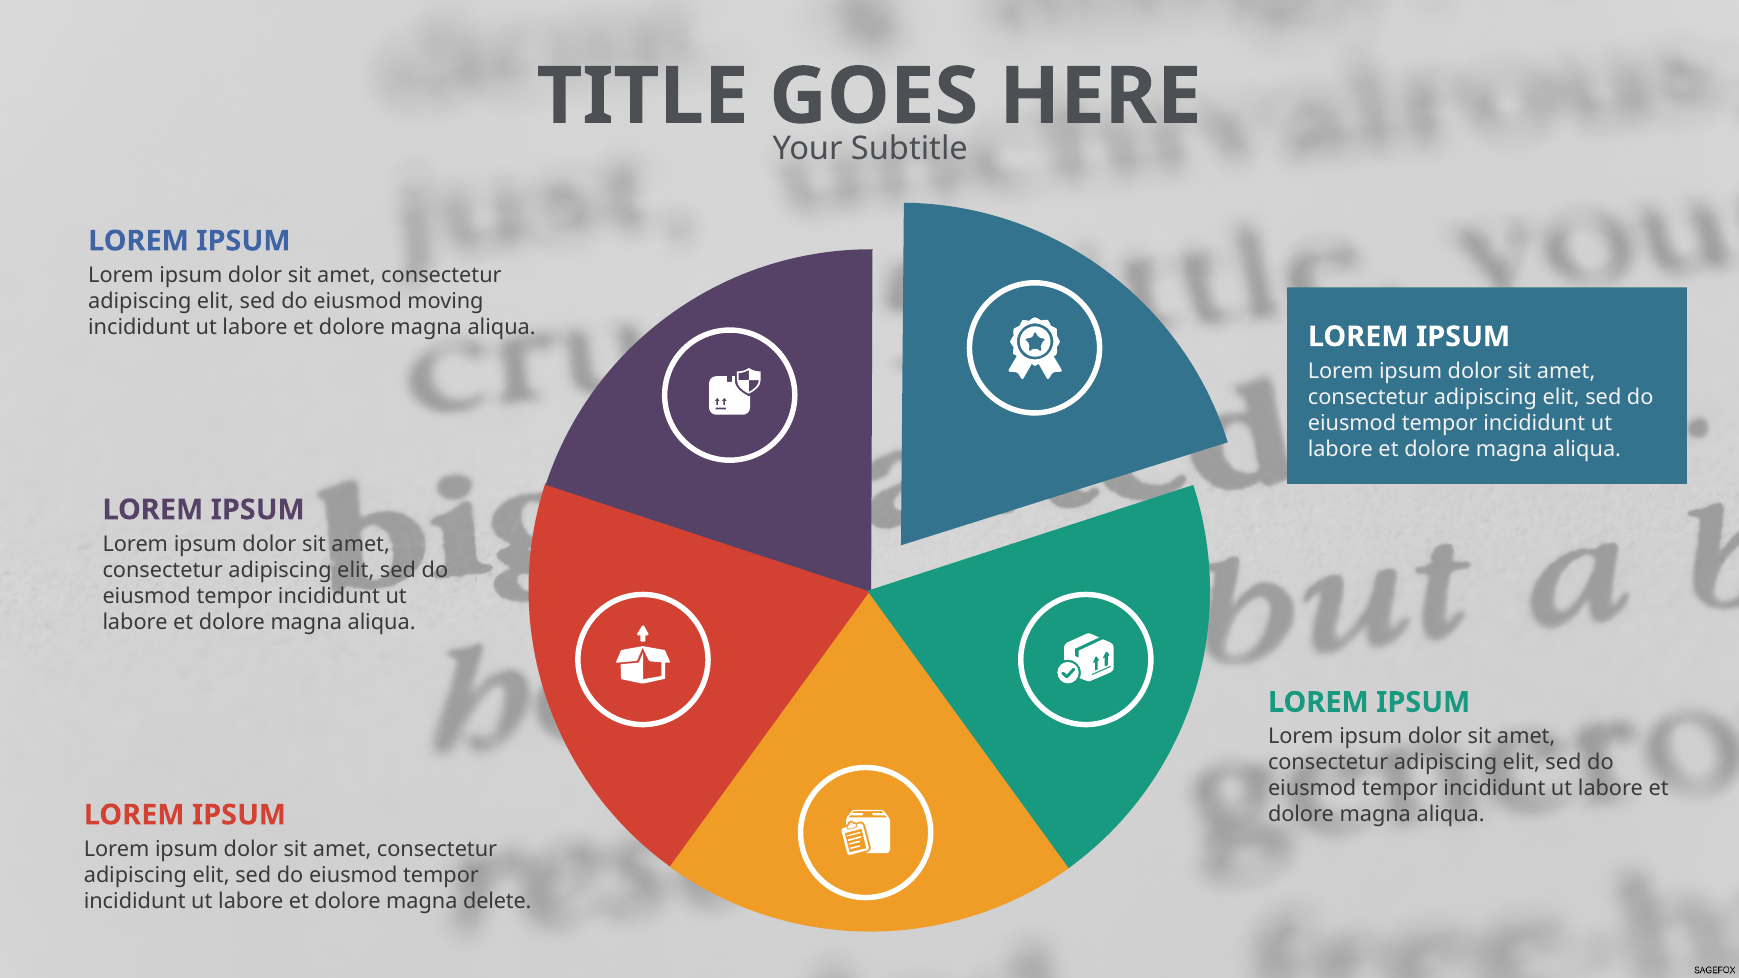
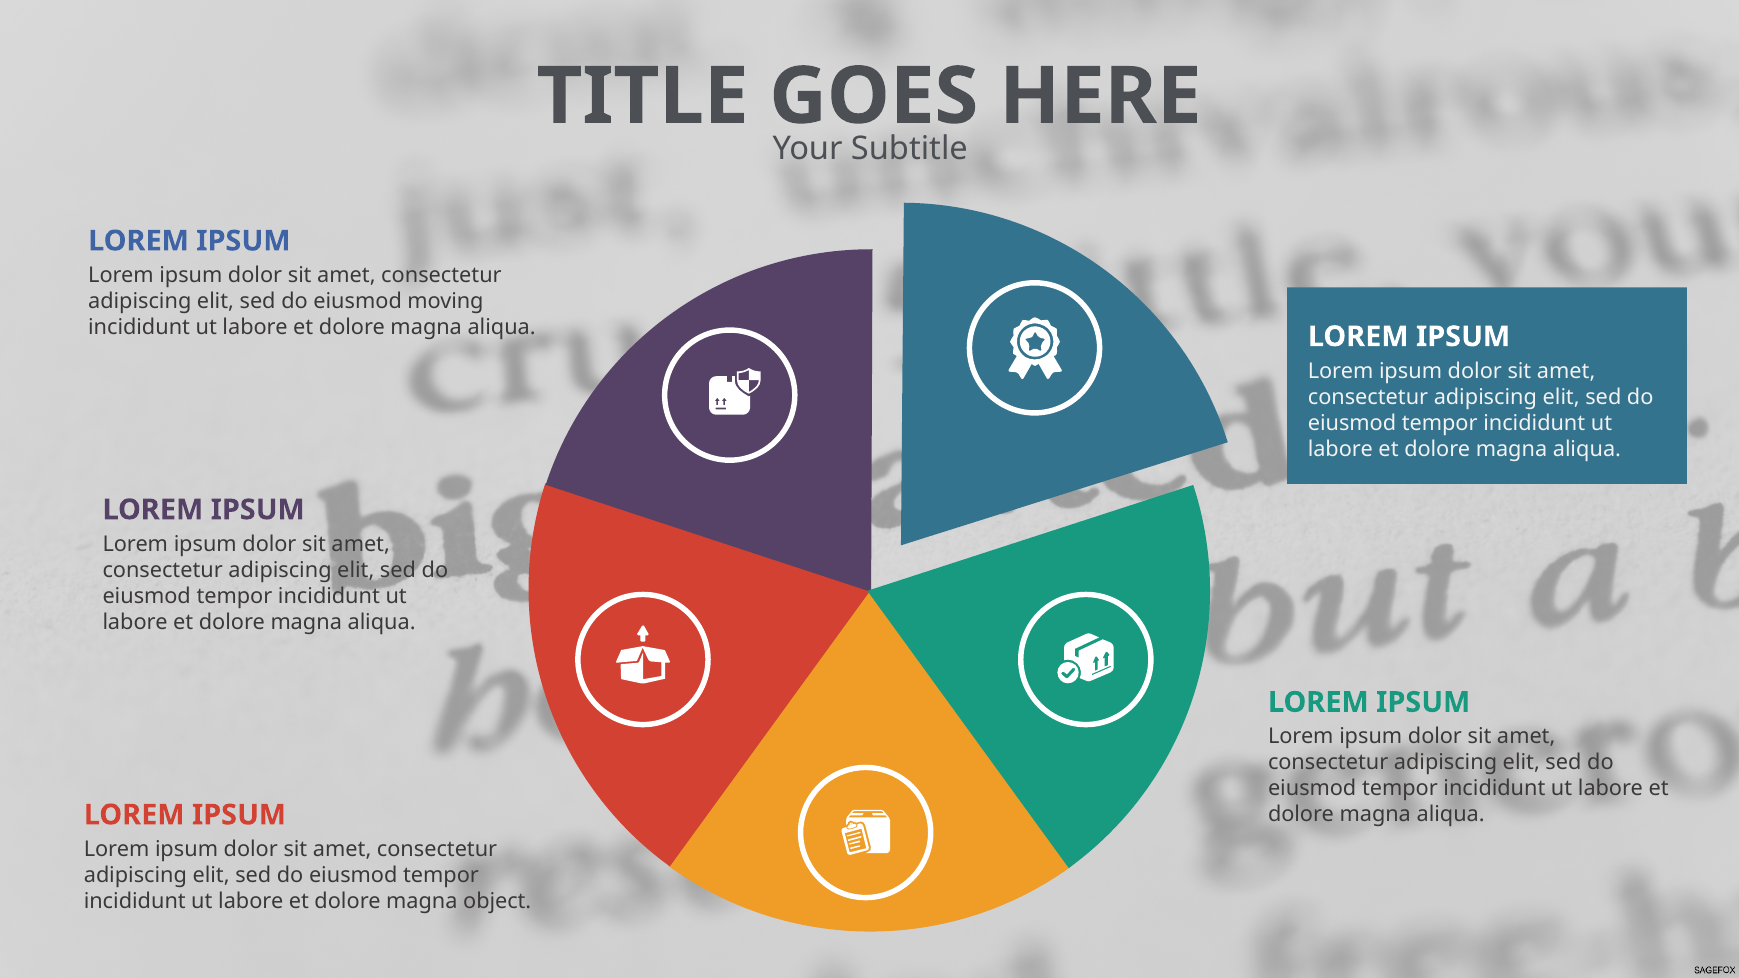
delete: delete -> object
